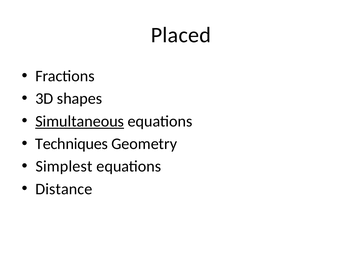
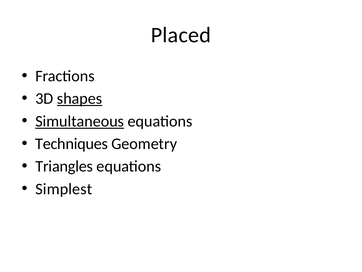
shapes underline: none -> present
Simplest: Simplest -> Triangles
Distance: Distance -> Simplest
